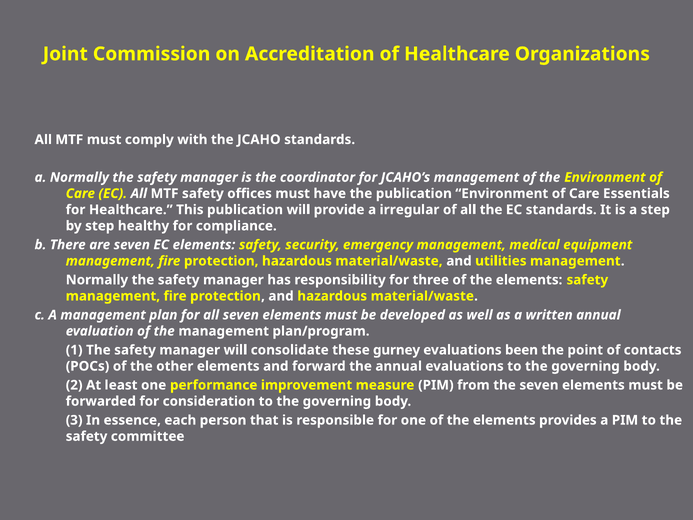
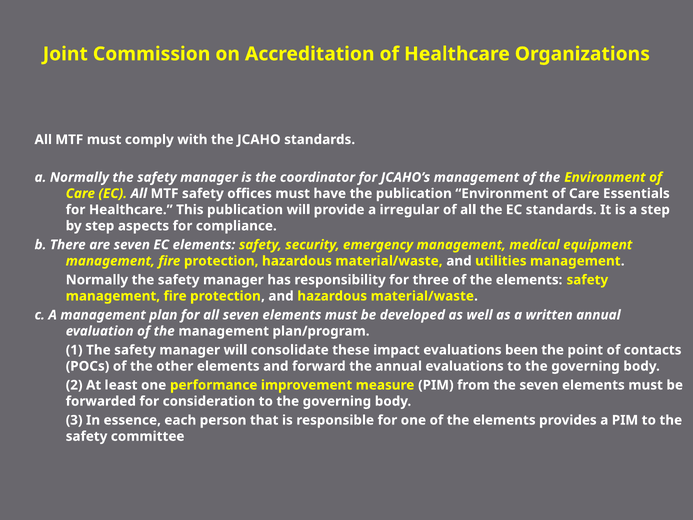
healthy: healthy -> aspects
gurney: gurney -> impact
